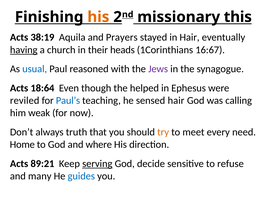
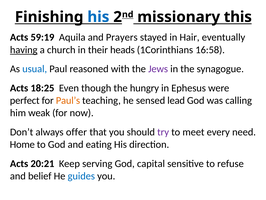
his at (98, 17) colour: orange -> blue
38:19: 38:19 -> 59:19
16:67: 16:67 -> 16:58
18:64: 18:64 -> 18:25
helped: helped -> hungry
reviled: reviled -> perfect
Paul’s colour: blue -> orange
sensed hair: hair -> lead
truth: truth -> offer
try colour: orange -> purple
where: where -> eating
89:21: 89:21 -> 20:21
serving underline: present -> none
decide: decide -> capital
many: many -> belief
